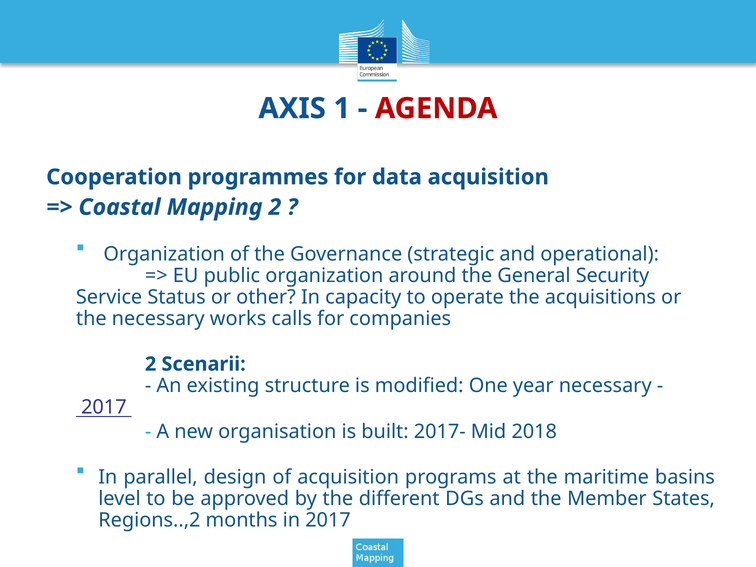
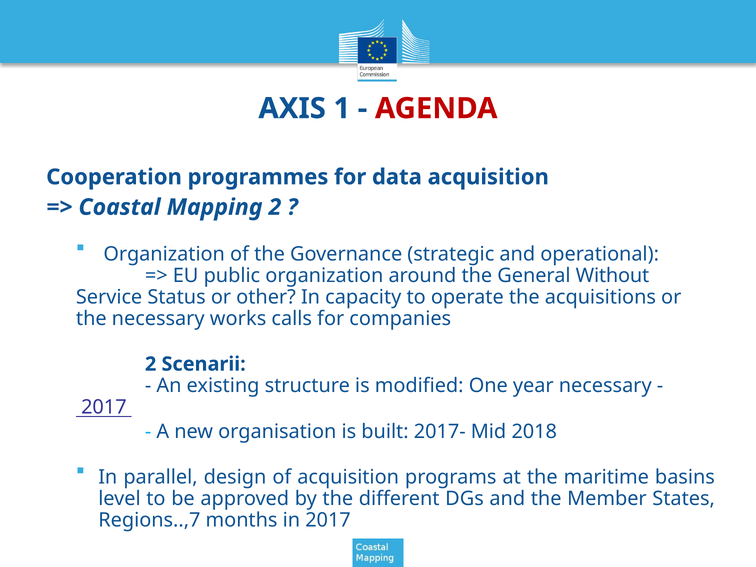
Security: Security -> Without
Regions..,2: Regions..,2 -> Regions..,7
